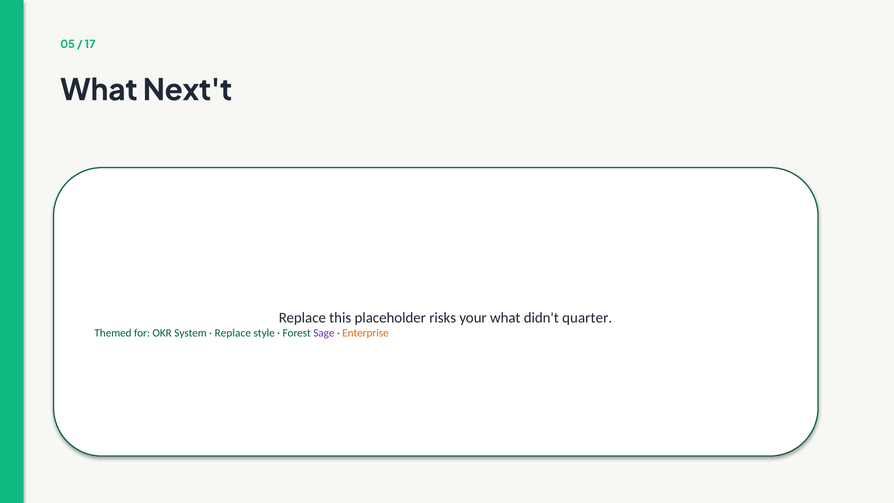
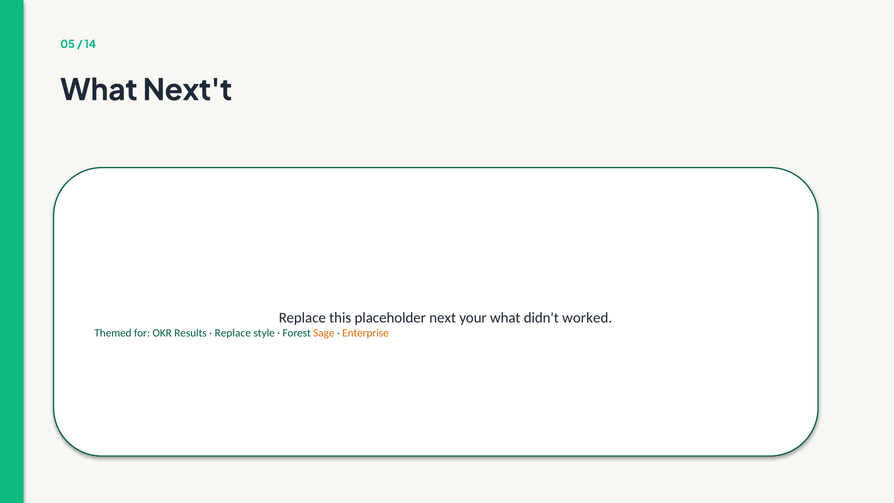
17: 17 -> 14
risks: risks -> next
quarter: quarter -> worked
System: System -> Results
Sage colour: purple -> orange
